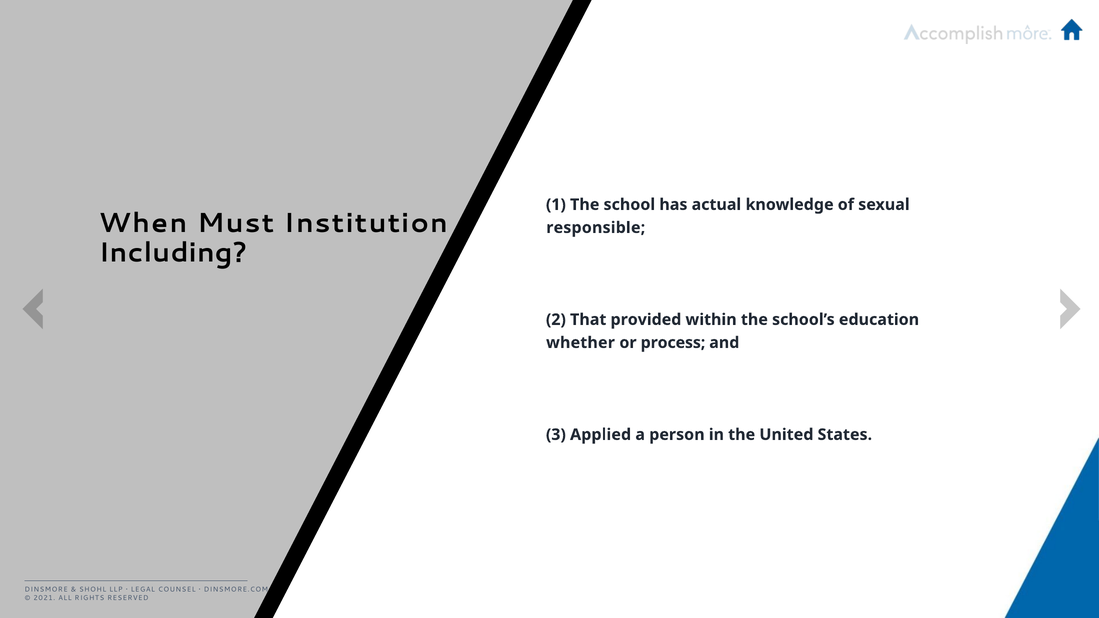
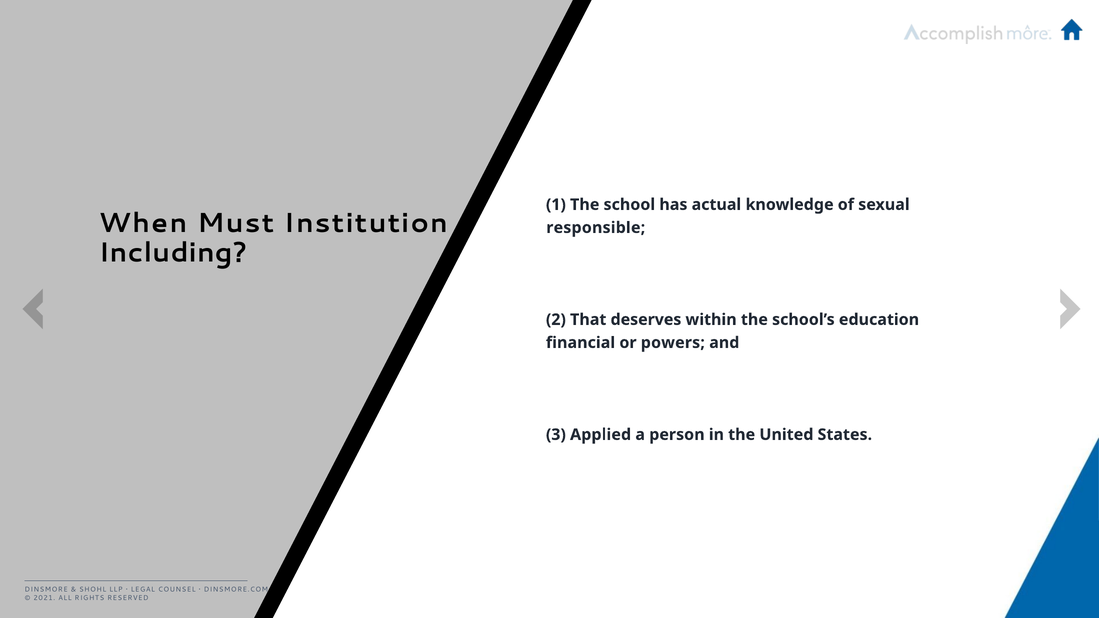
provided: provided -> deserves
whether: whether -> financial
process: process -> powers
